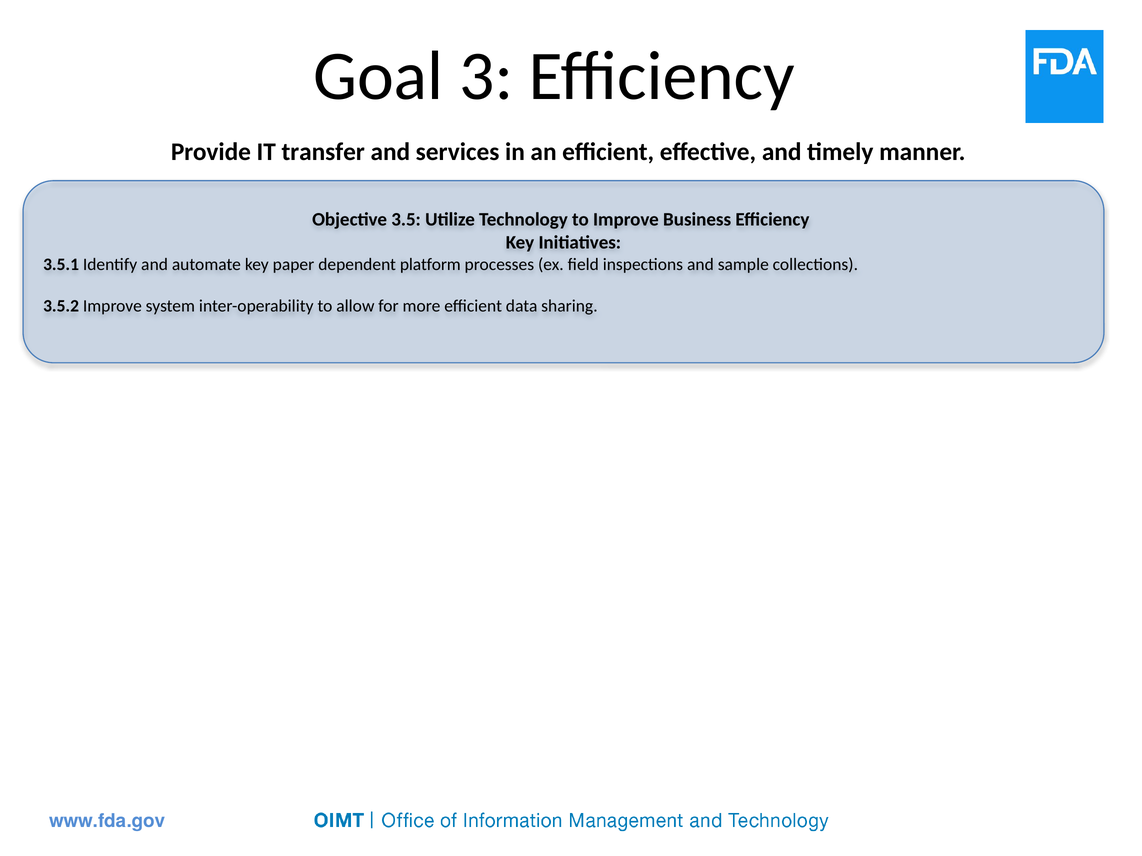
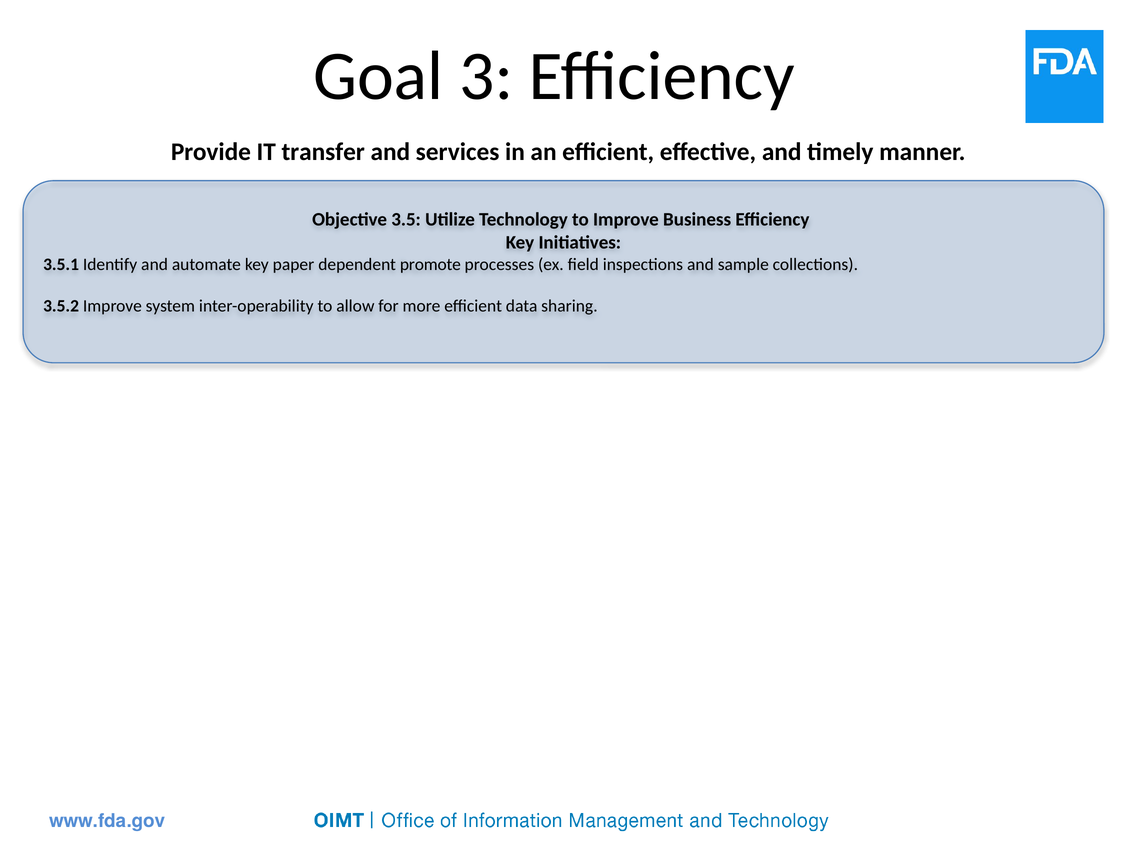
platform: platform -> promote
